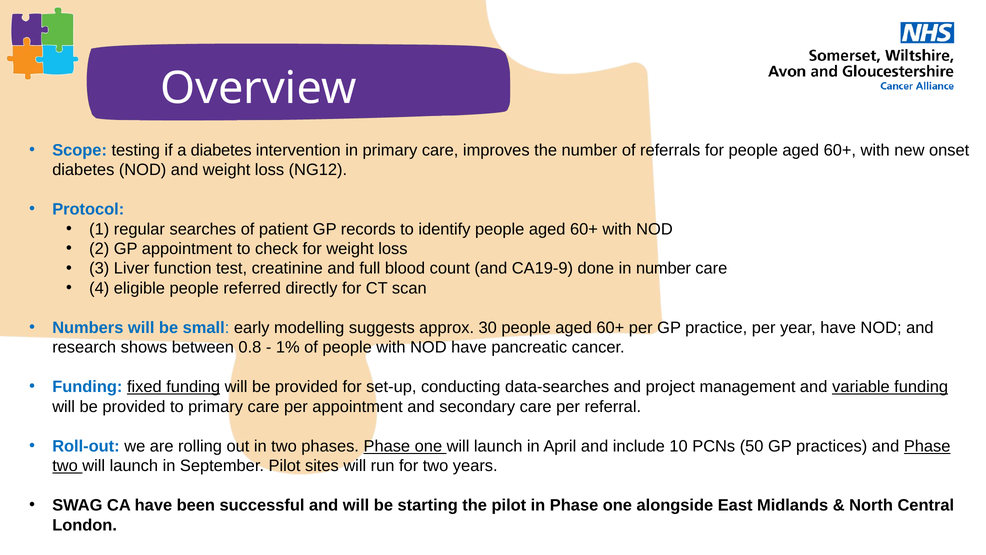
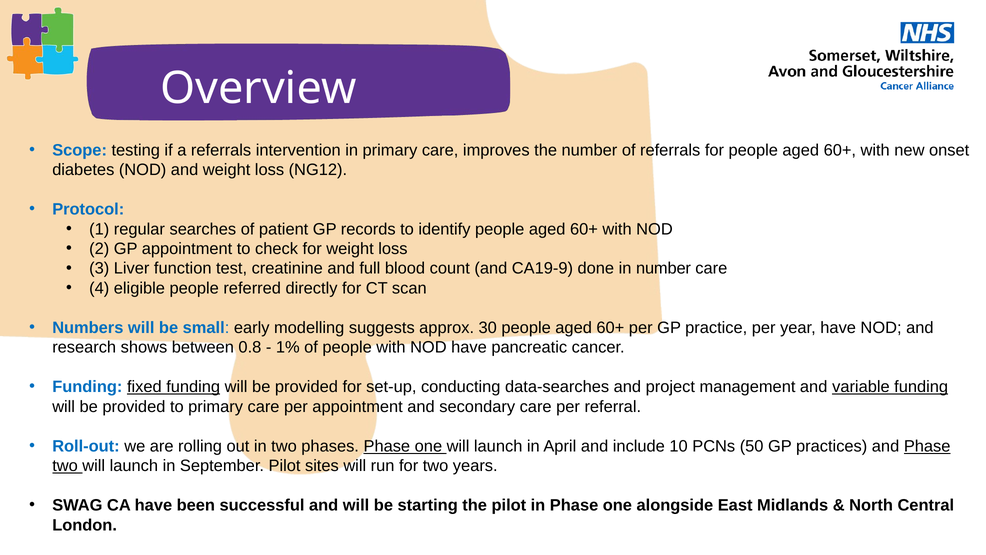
a diabetes: diabetes -> referrals
